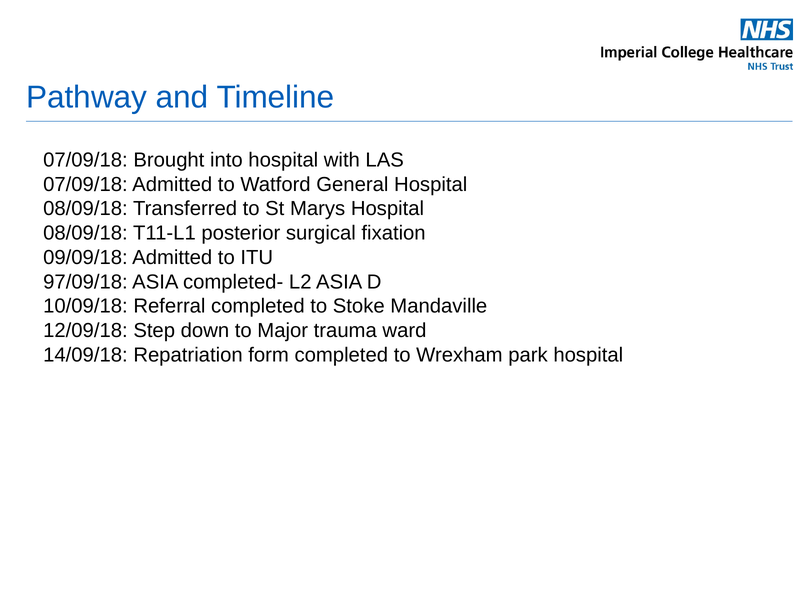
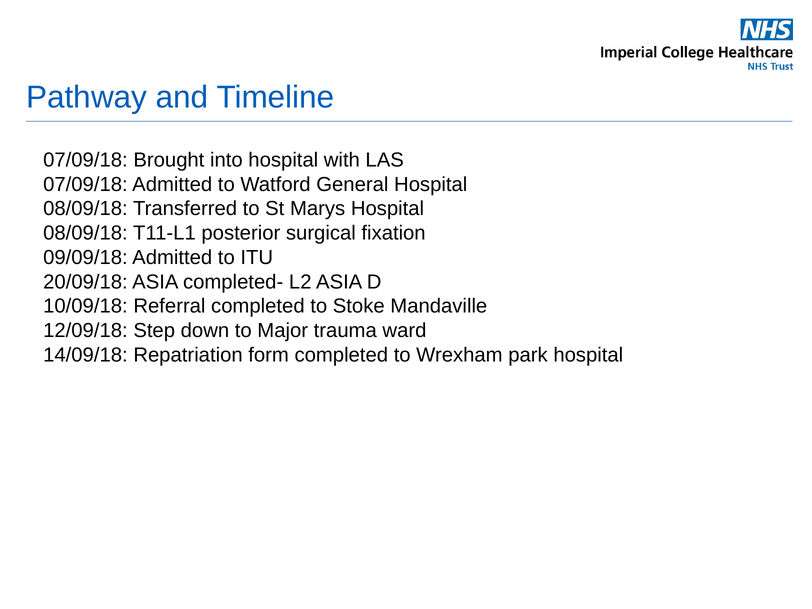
97/09/18: 97/09/18 -> 20/09/18
